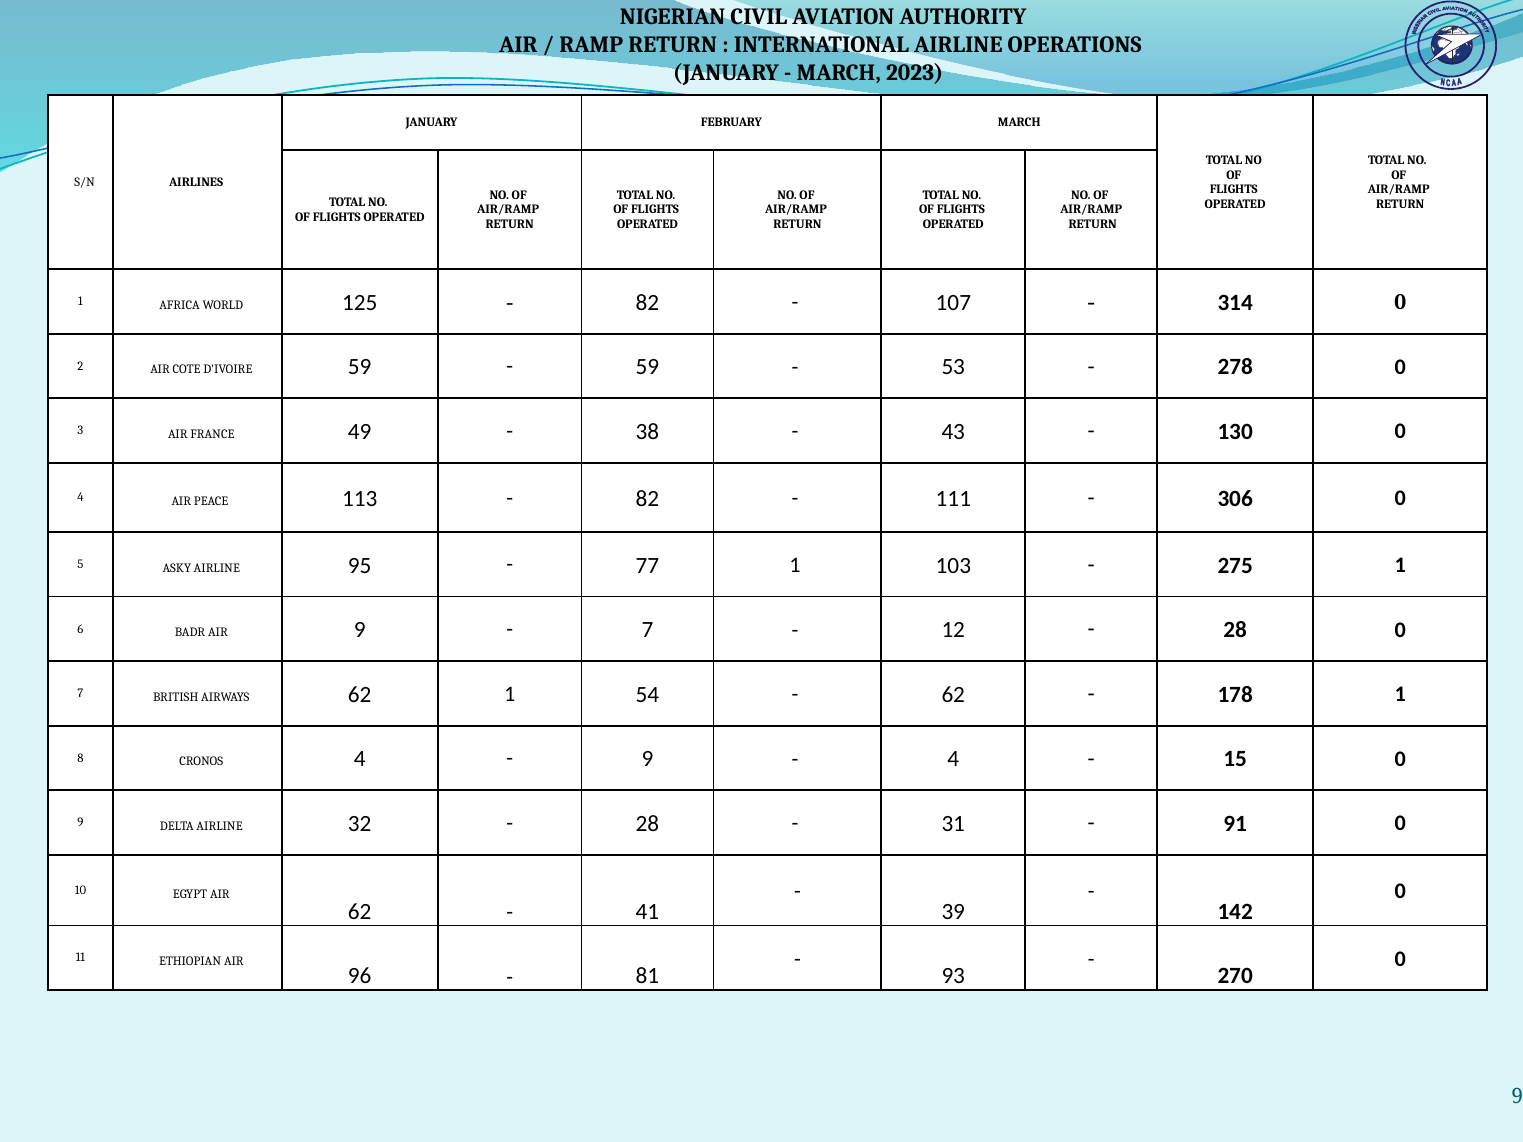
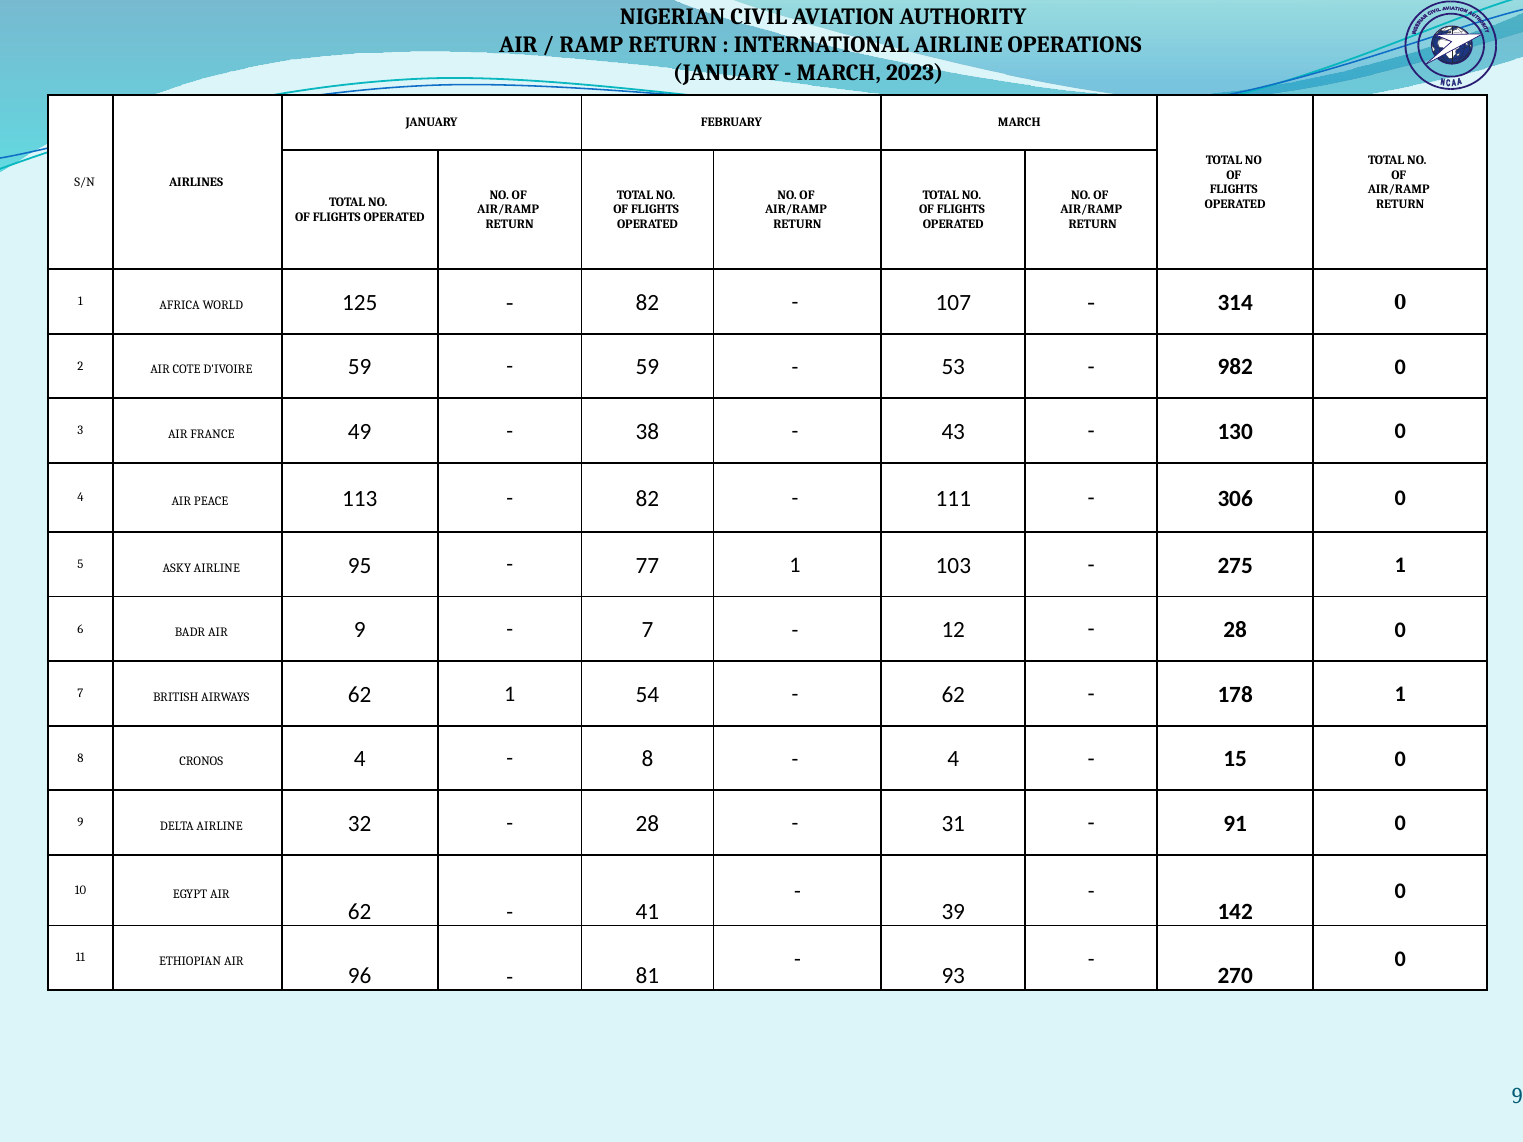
278: 278 -> 982
9 at (648, 759): 9 -> 8
